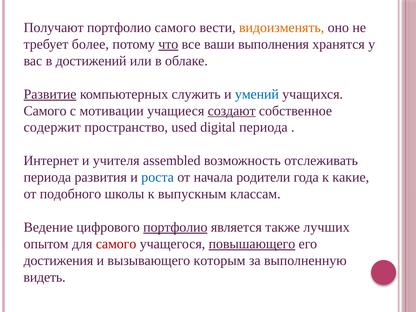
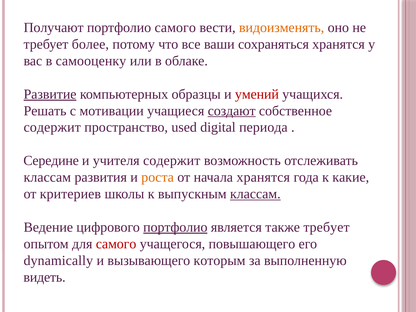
что underline: present -> none
выполнения: выполнения -> сохраняться
достижений: достижений -> самооценку
служить: служить -> образцы
умений colour: blue -> red
Самого at (45, 111): Самого -> Решать
Интернет: Интернет -> Середине
учителя assembled: assembled -> содержит
периода at (47, 177): периода -> классам
роста colour: blue -> orange
начала родители: родители -> хранятся
подобного: подобного -> критериев
классам at (255, 194) underline: none -> present
также лучших: лучших -> требует
повышающего underline: present -> none
достижения: достижения -> dynamically
